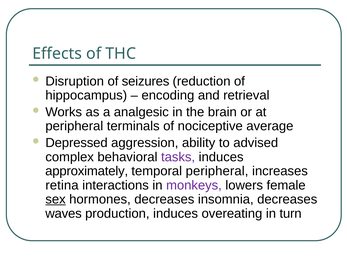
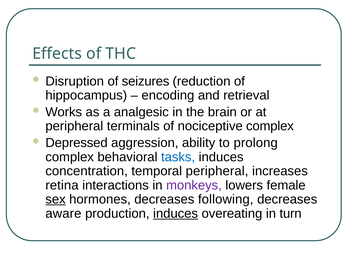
nociceptive average: average -> complex
advised: advised -> prolong
tasks colour: purple -> blue
approximately: approximately -> concentration
insomnia: insomnia -> following
waves: waves -> aware
induces at (176, 213) underline: none -> present
